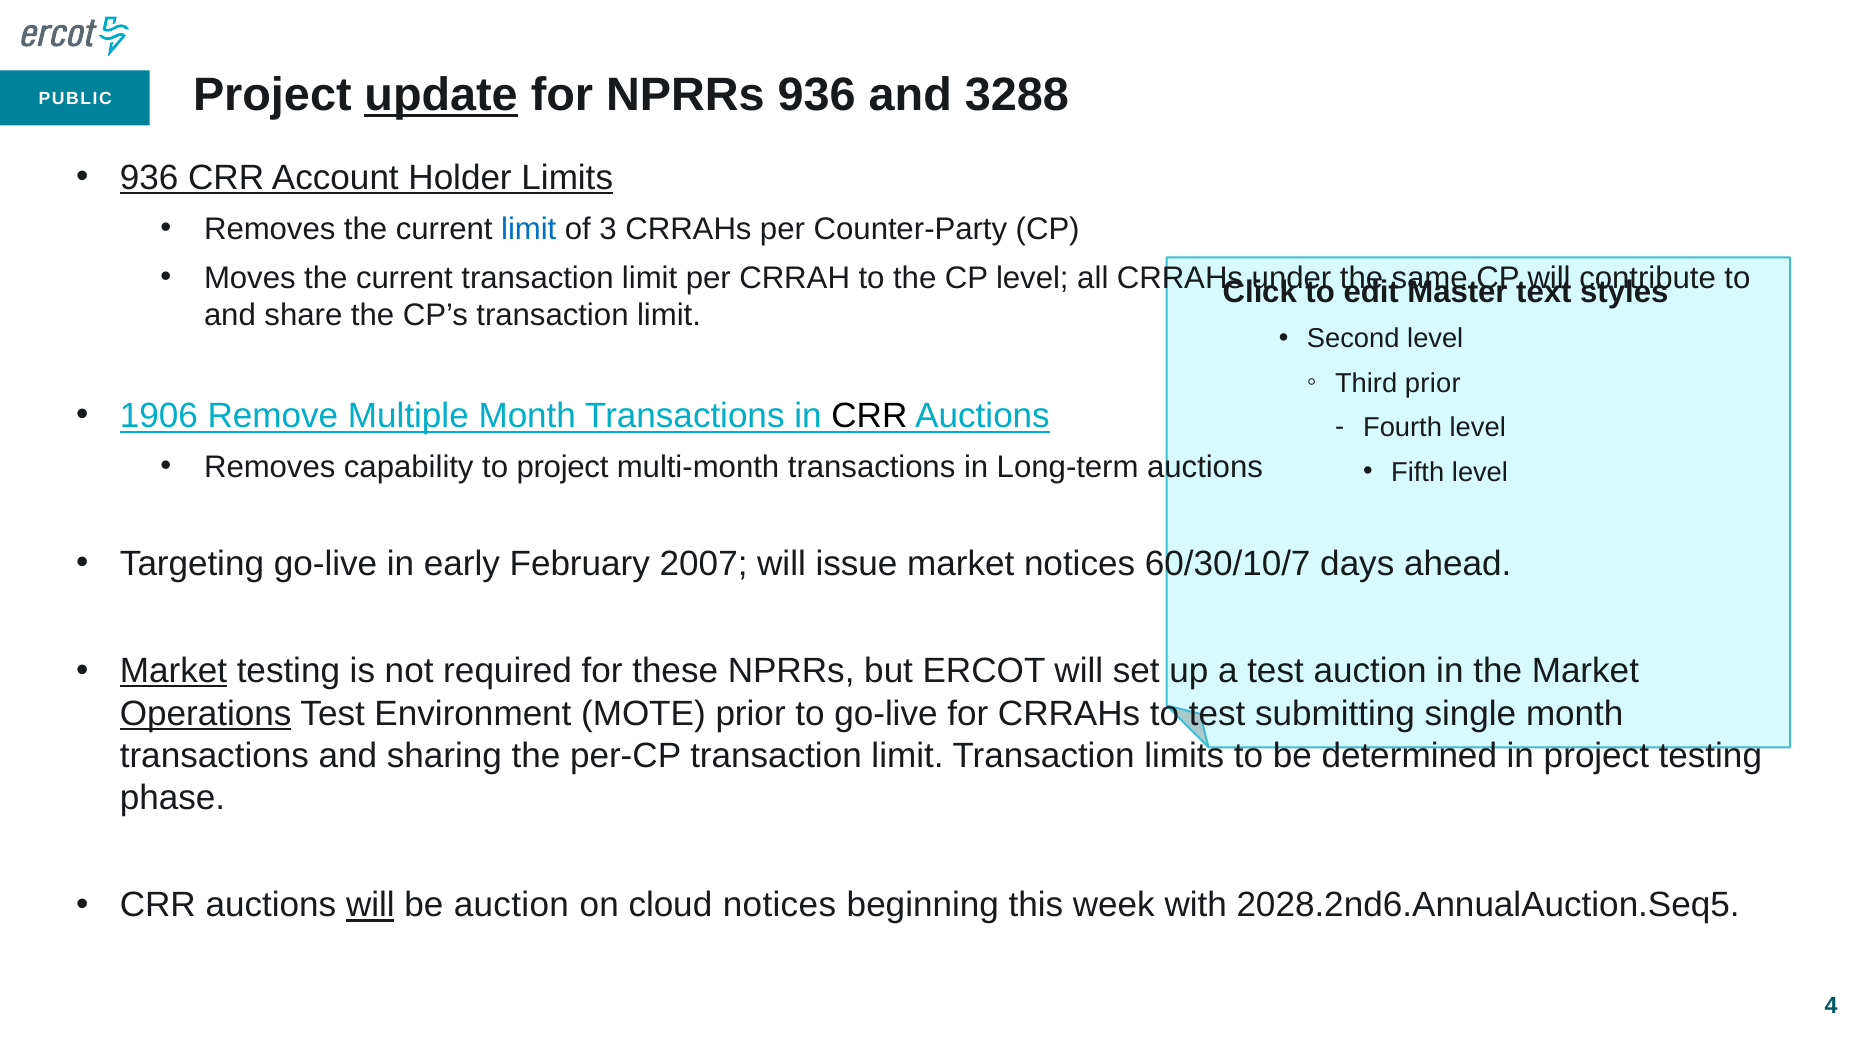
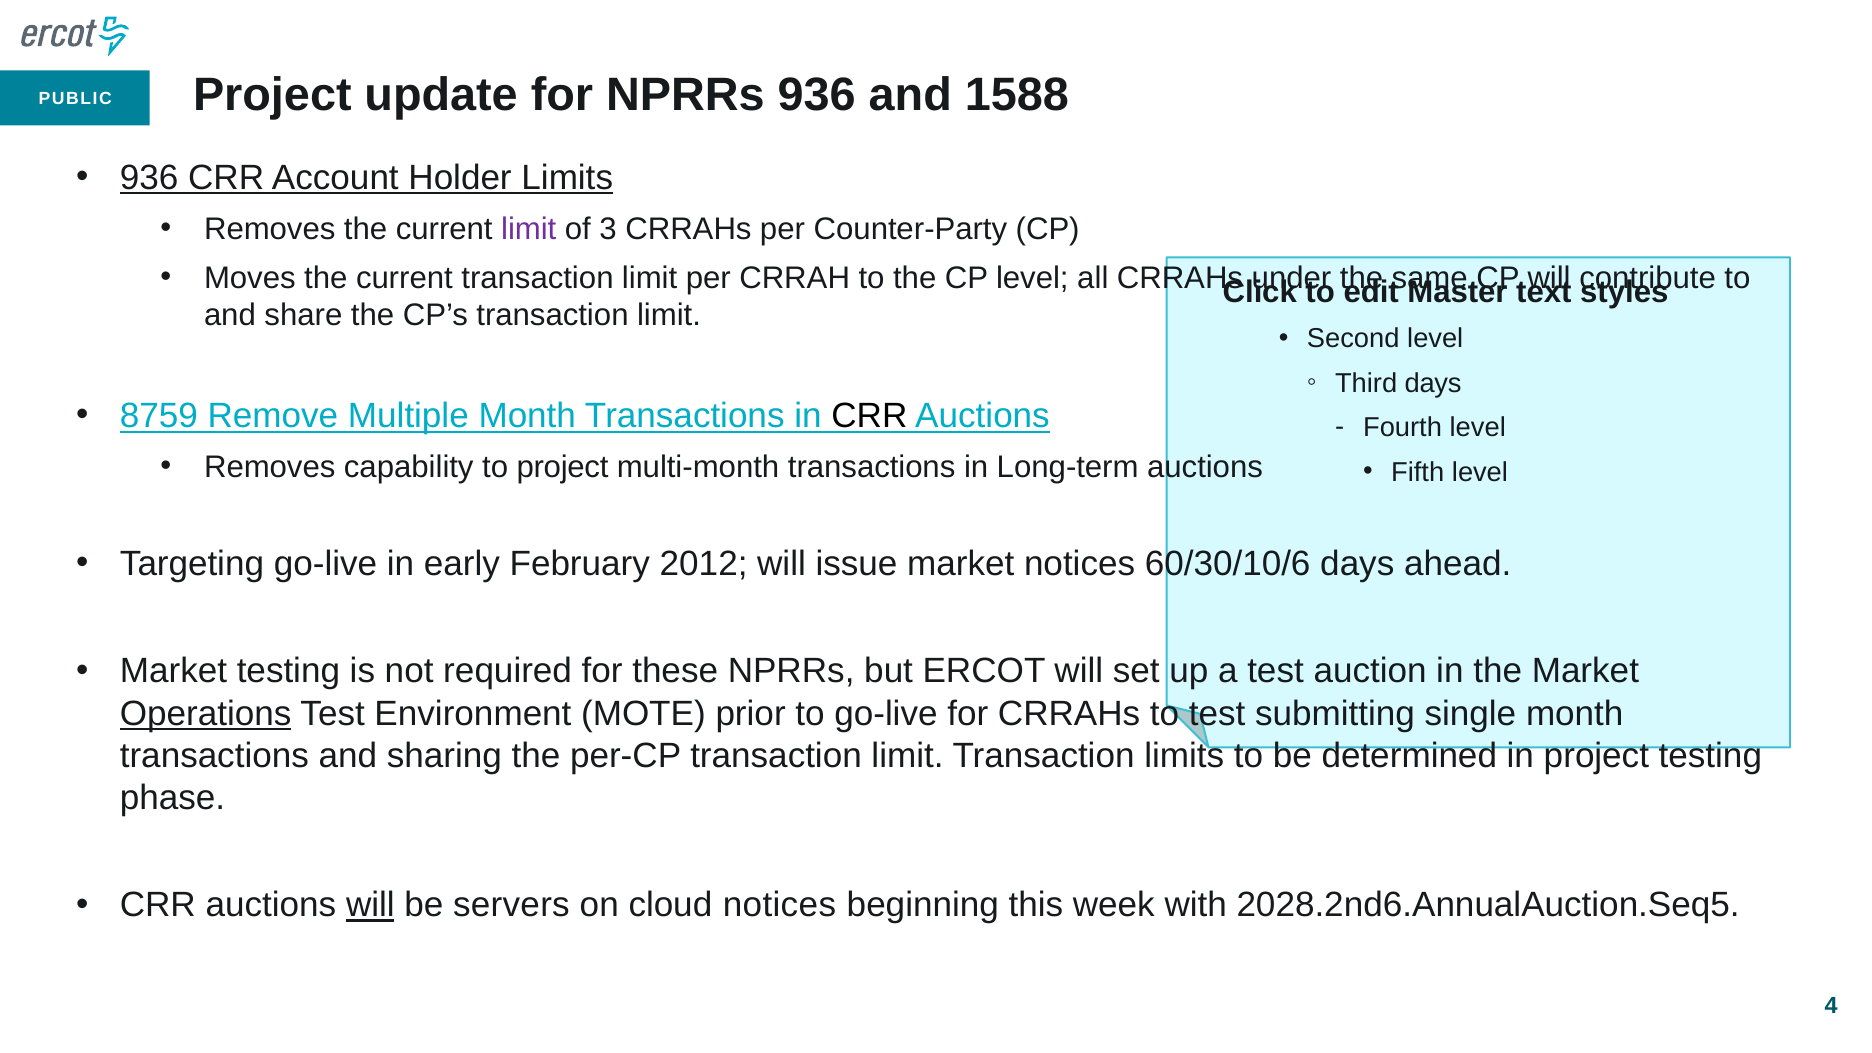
update underline: present -> none
3288: 3288 -> 1588
limit at (529, 229) colour: blue -> purple
prior at (1433, 383): prior -> days
1906: 1906 -> 8759
2007: 2007 -> 2012
60/30/10/7: 60/30/10/7 -> 60/30/10/6
Market at (173, 671) underline: present -> none
be auction: auction -> servers
